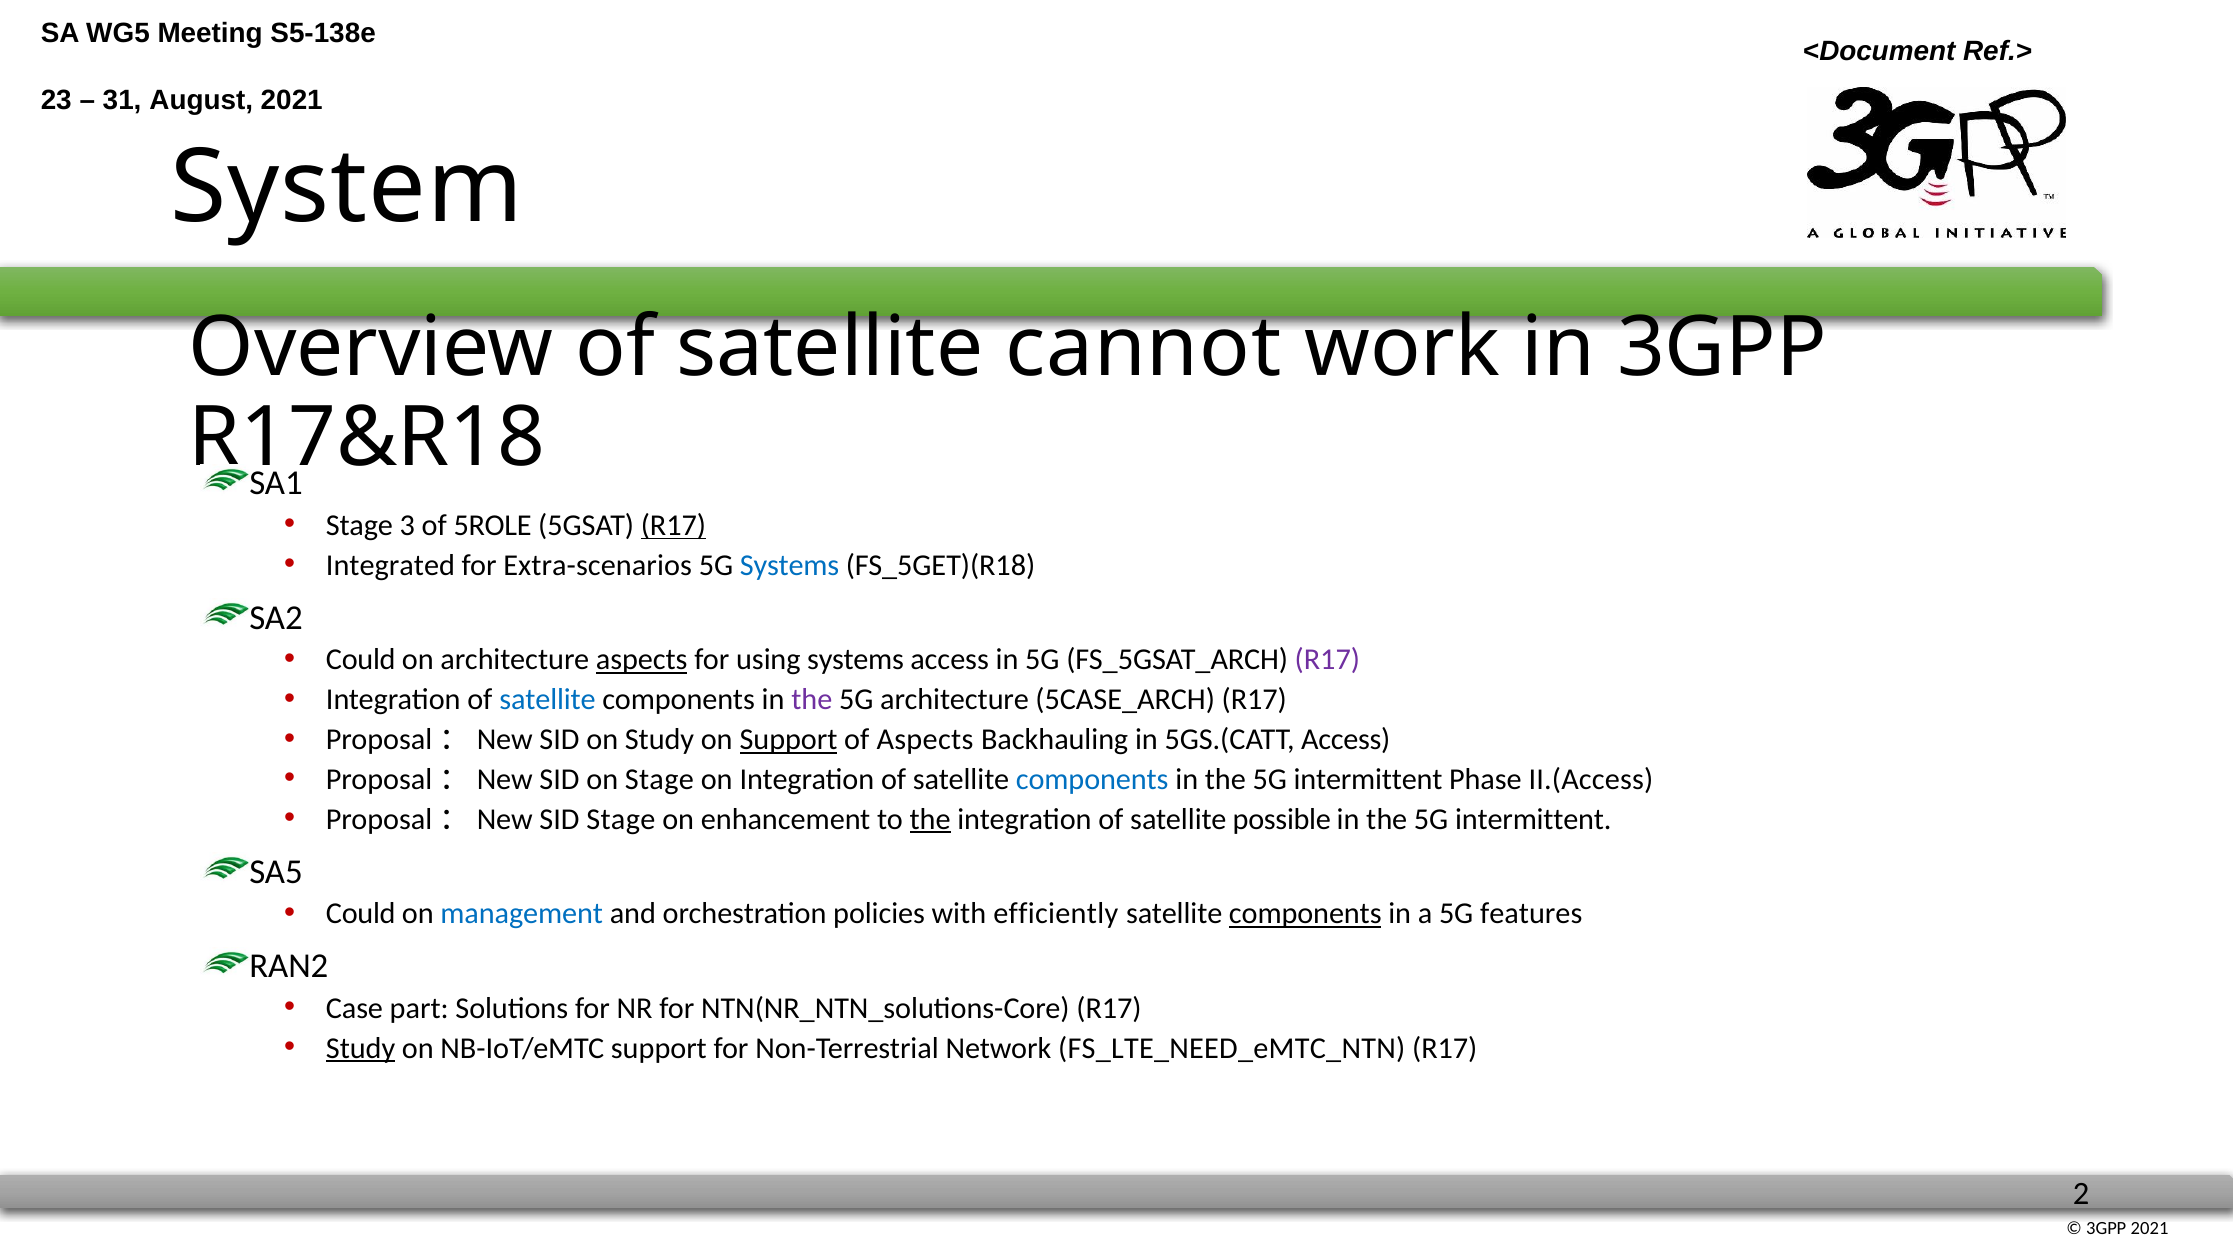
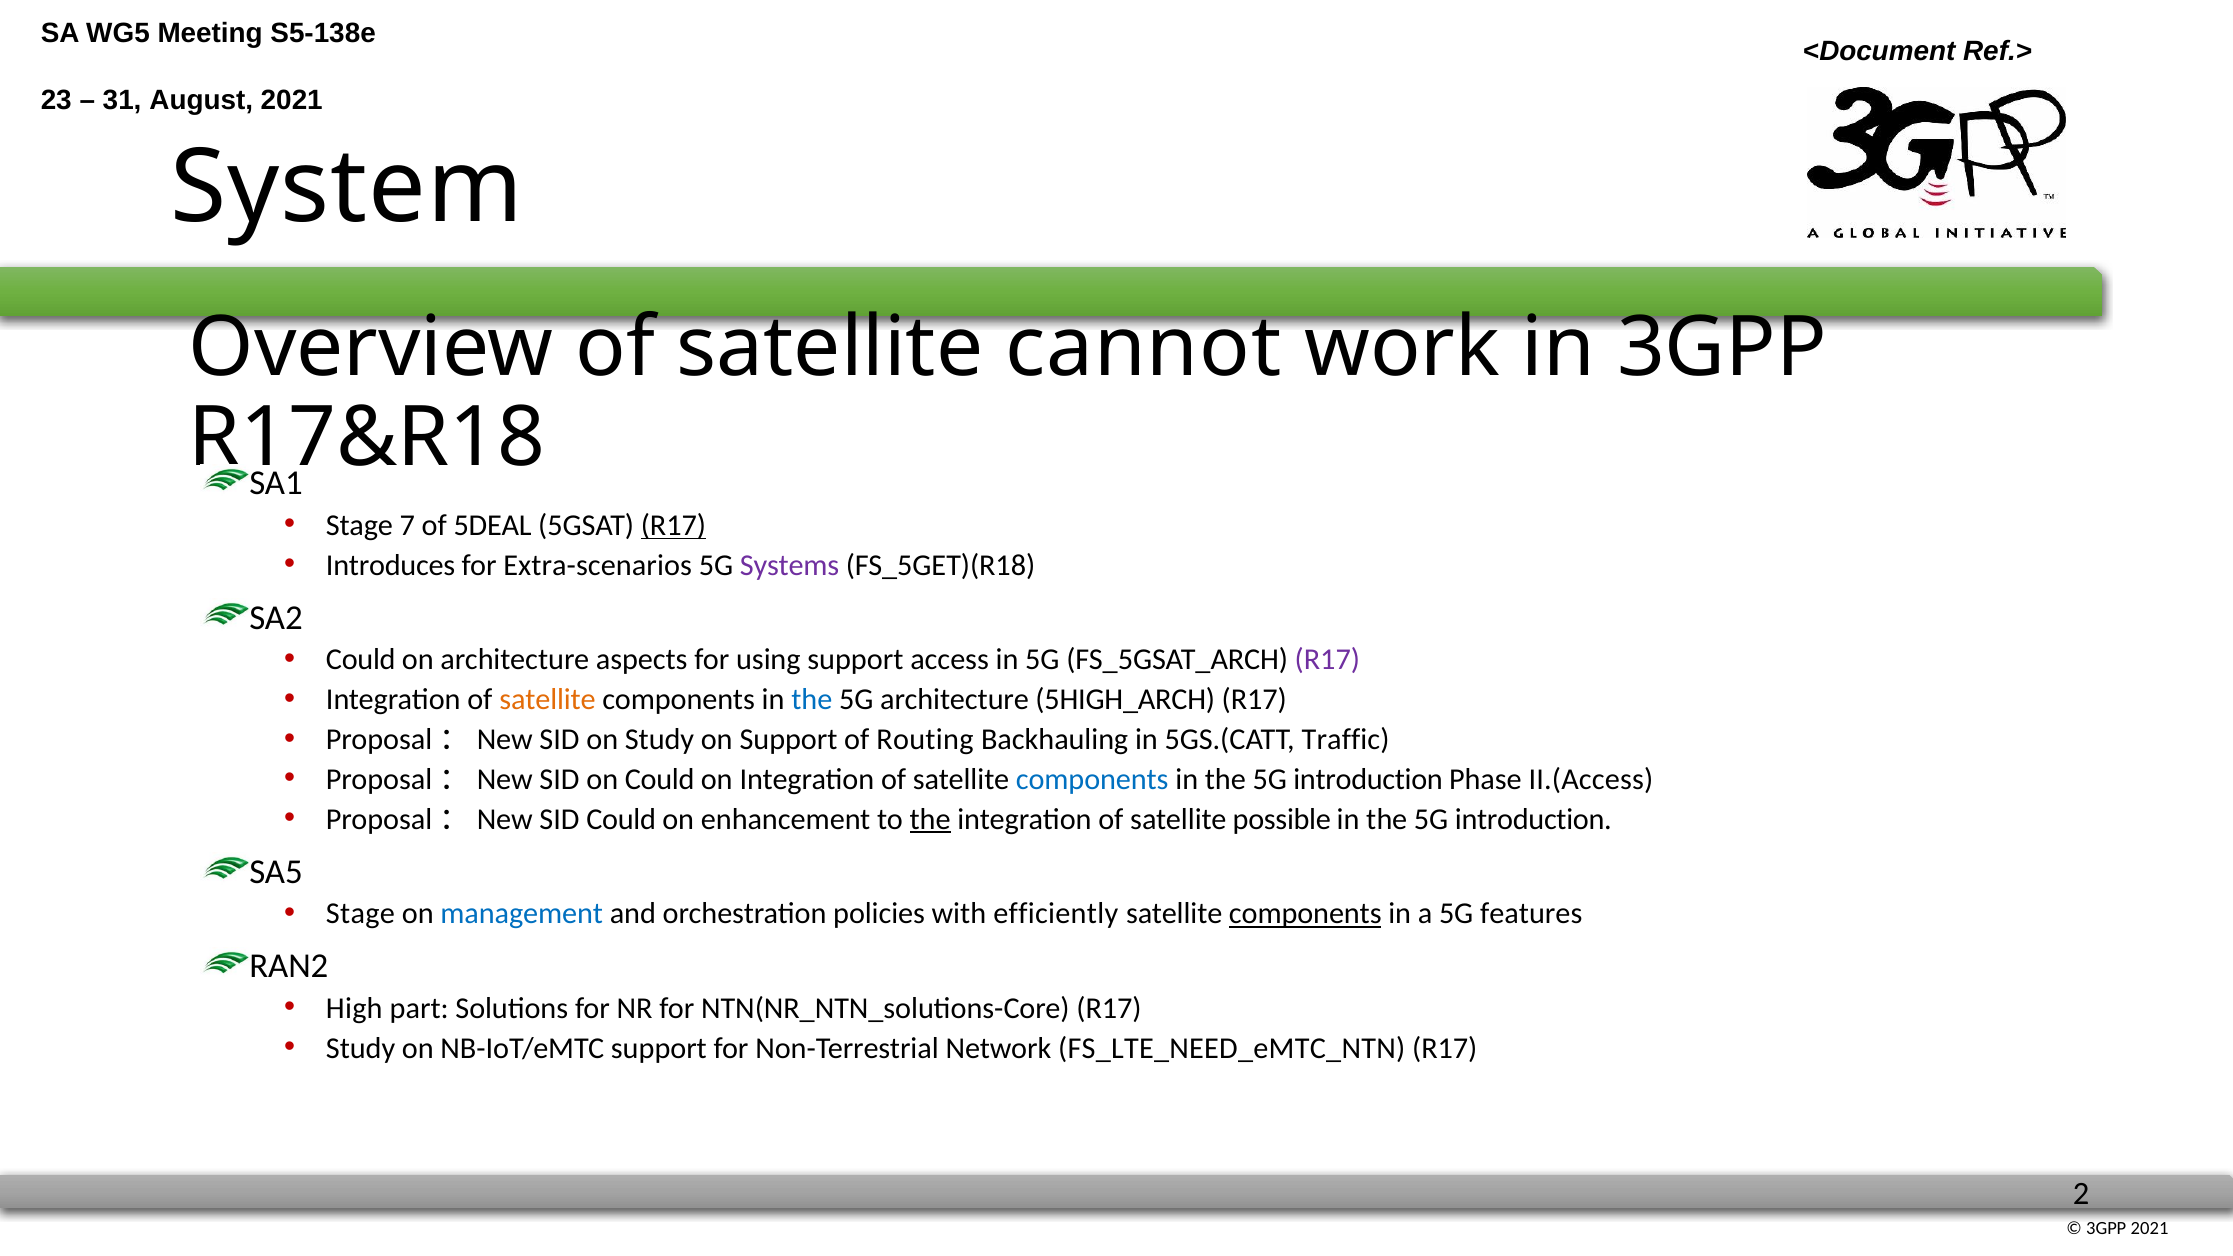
3: 3 -> 7
5ROLE: 5ROLE -> 5DEAL
Integrated: Integrated -> Introduces
Systems at (790, 565) colour: blue -> purple
aspects at (642, 660) underline: present -> none
using systems: systems -> support
satellite at (548, 700) colour: blue -> orange
the at (812, 700) colour: purple -> blue
5CASE_ARCH: 5CASE_ARCH -> 5HIGH_ARCH
Support at (788, 740) underline: present -> none
of Aspects: Aspects -> Routing
5GS.(CATT Access: Access -> Traffic
on Stage: Stage -> Could
intermittent at (1368, 780): intermittent -> introduction
SID Stage: Stage -> Could
intermittent at (1533, 819): intermittent -> introduction
Could at (361, 914): Could -> Stage
Case: Case -> High
Study at (361, 1048) underline: present -> none
